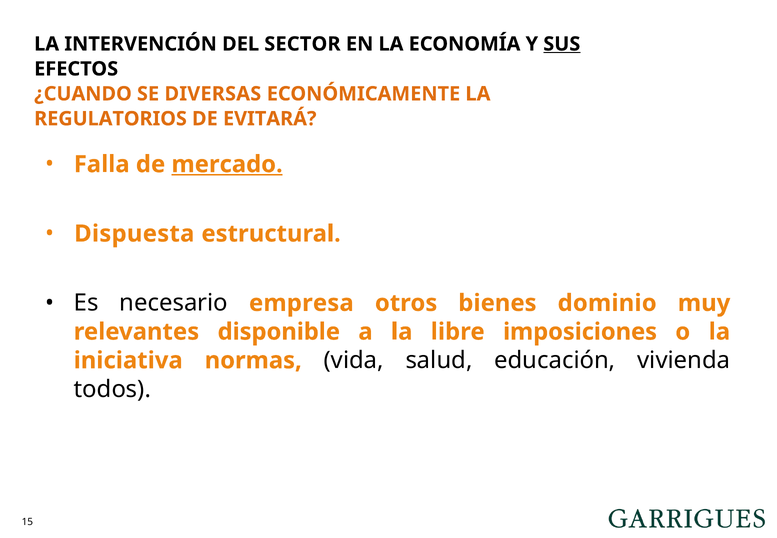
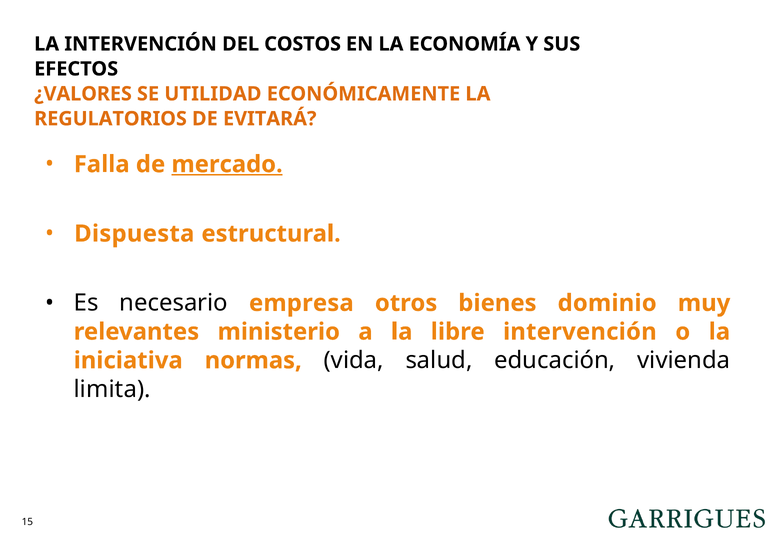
SECTOR: SECTOR -> COSTOS
SUS underline: present -> none
¿CUANDO: ¿CUANDO -> ¿VALORES
DIVERSAS: DIVERSAS -> UTILIDAD
disponible: disponible -> ministerio
libre imposiciones: imposiciones -> intervención
todos: todos -> limita
